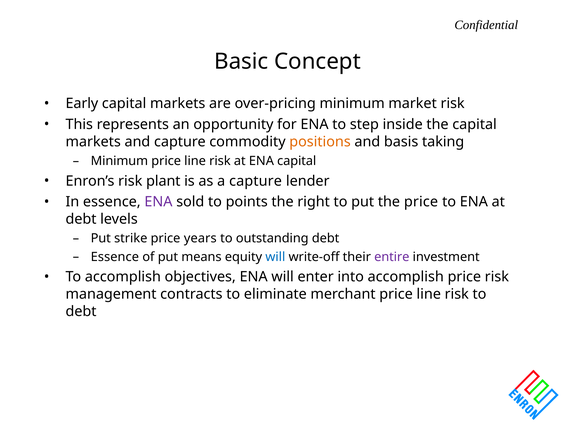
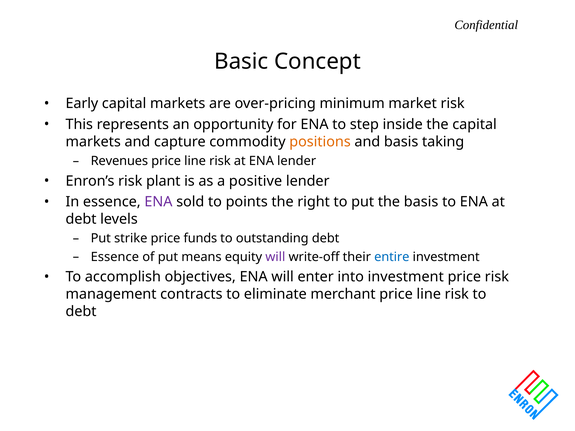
Minimum at (119, 161): Minimum -> Revenues
ENA capital: capital -> lender
a capture: capture -> positive
the price: price -> basis
years: years -> funds
will at (275, 257) colour: blue -> purple
entire colour: purple -> blue
into accomplish: accomplish -> investment
